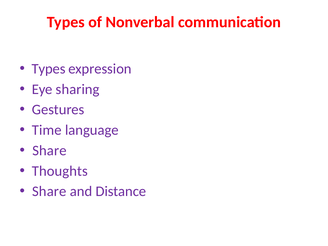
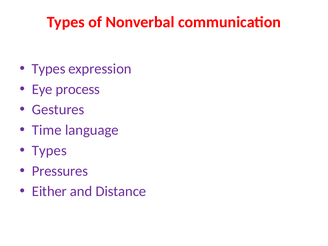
sharing: sharing -> process
Share at (49, 151): Share -> Types
Thoughts: Thoughts -> Pressures
Share at (49, 191): Share -> Either
